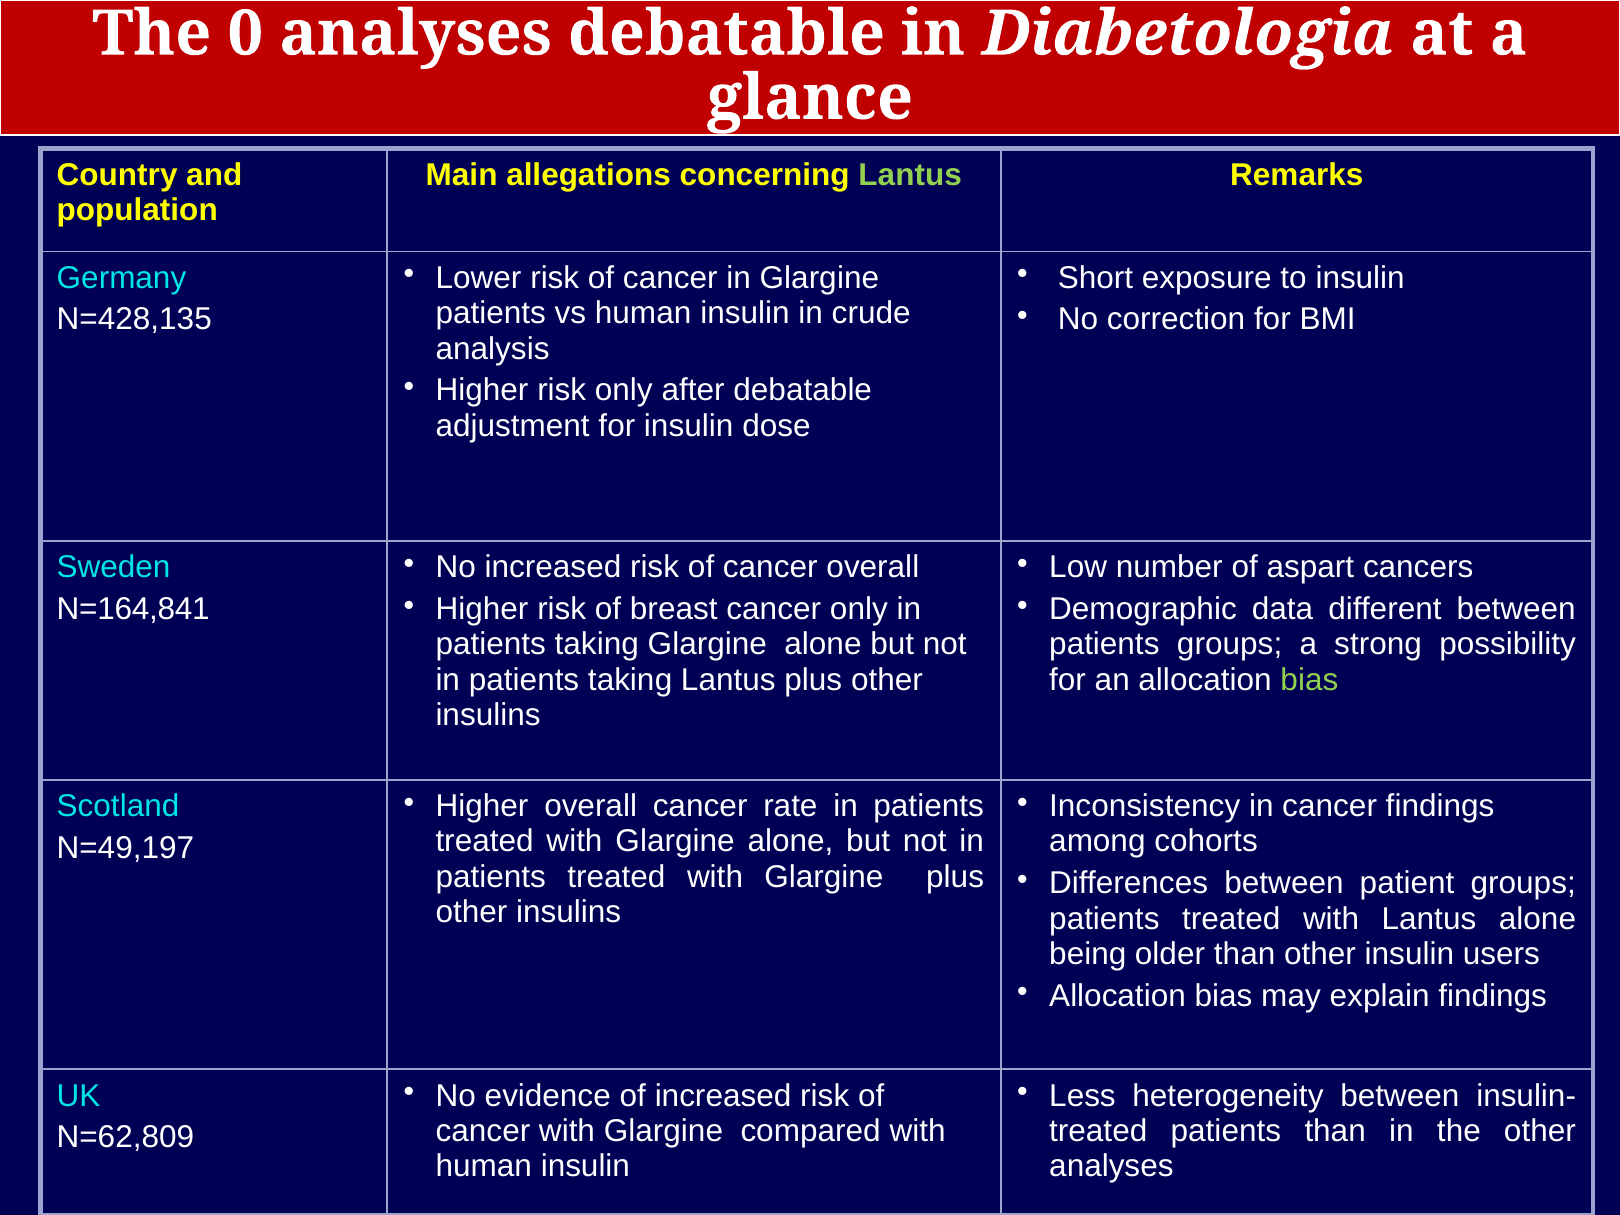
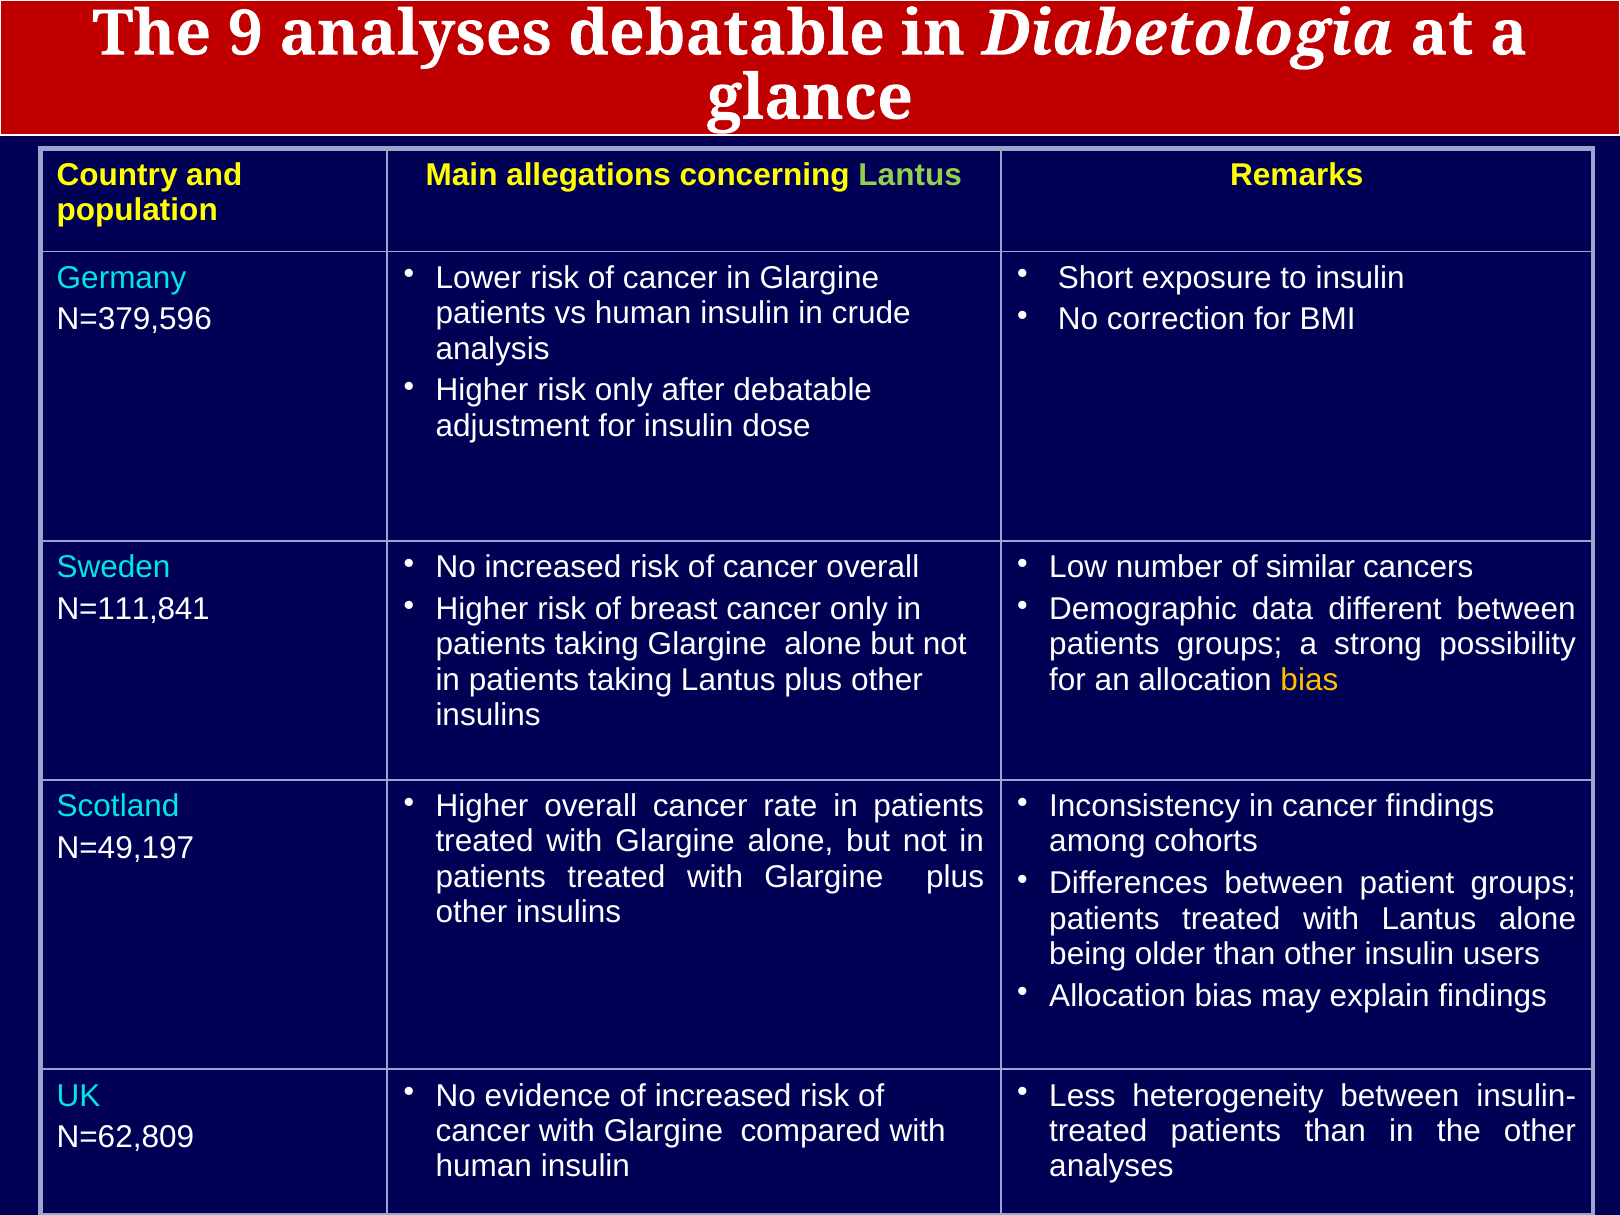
0: 0 -> 9
N=428,135: N=428,135 -> N=379,596
aspart: aspart -> similar
N=164,841: N=164,841 -> N=111,841
bias at (1309, 680) colour: light green -> yellow
